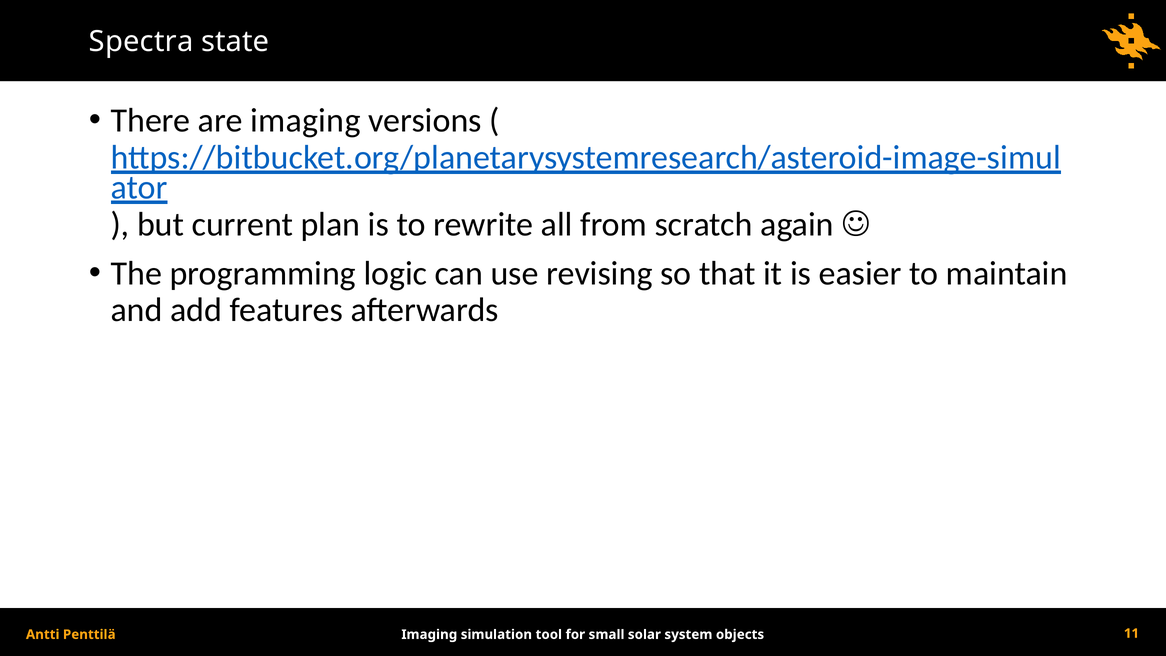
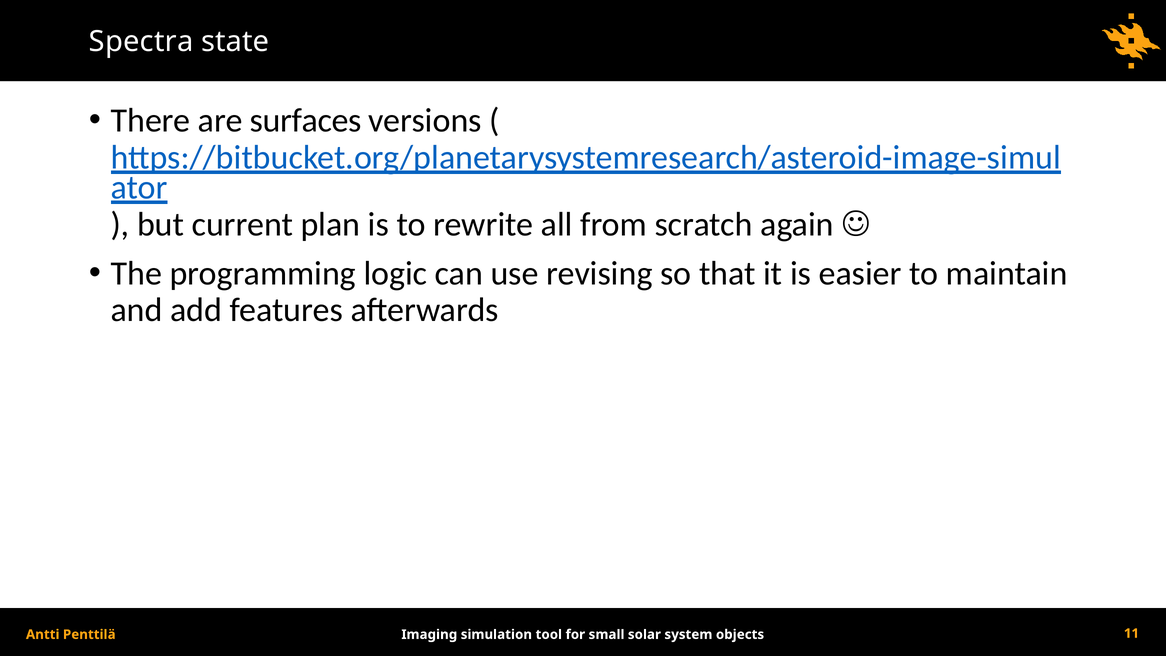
are imaging: imaging -> surfaces
